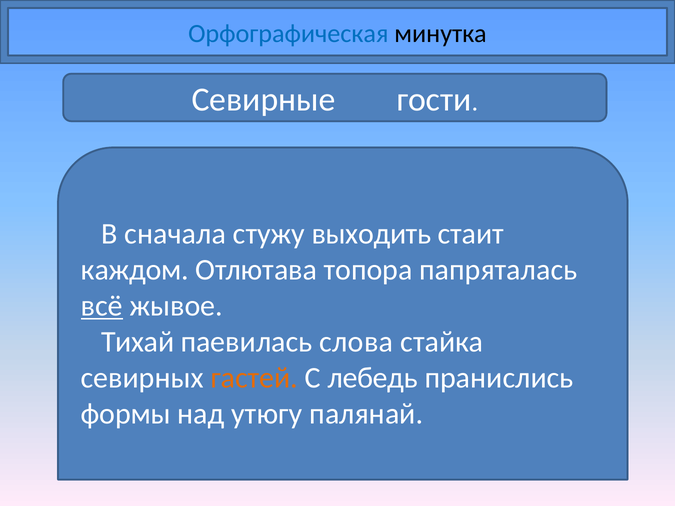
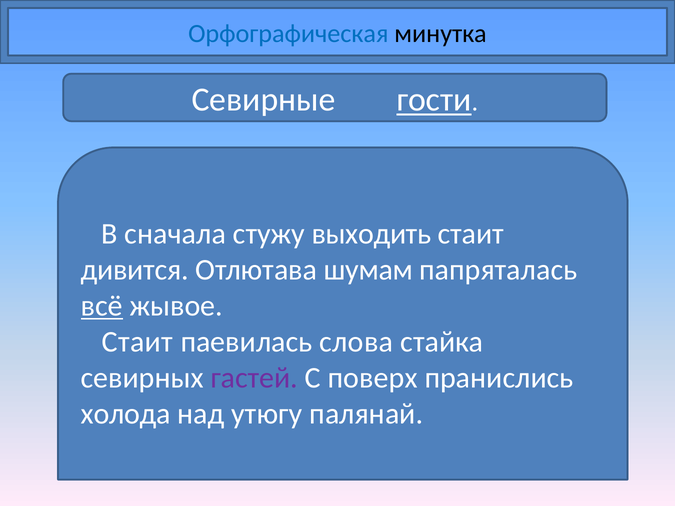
гости underline: none -> present
каждом: каждом -> дивится
топора: топора -> шумам
Тихай at (138, 342): Тихай -> Стаит
гастей colour: orange -> purple
лебедь: лебедь -> поверх
формы: формы -> холода
